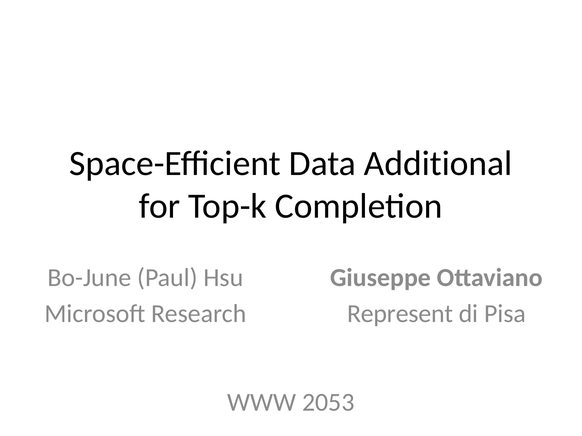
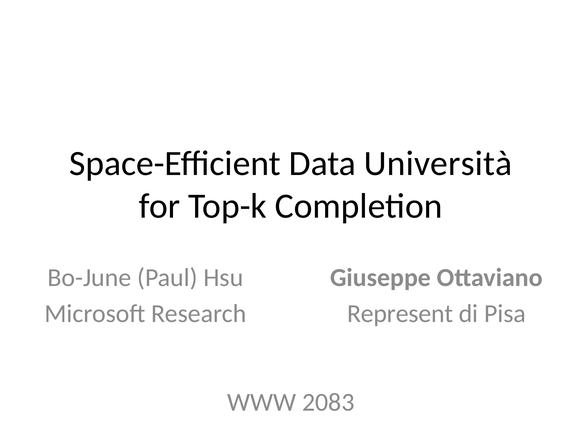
Additional: Additional -> Università
2053: 2053 -> 2083
